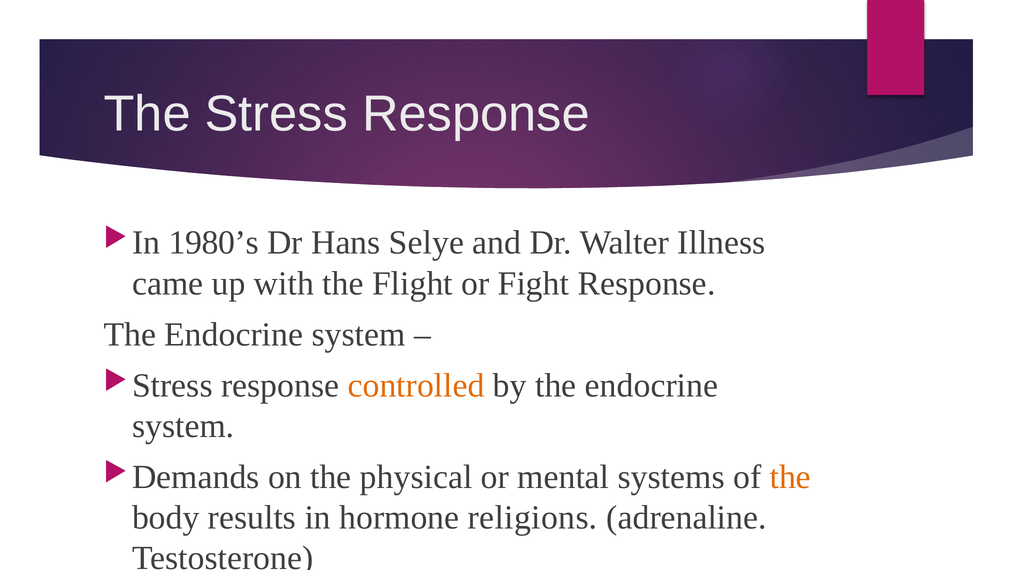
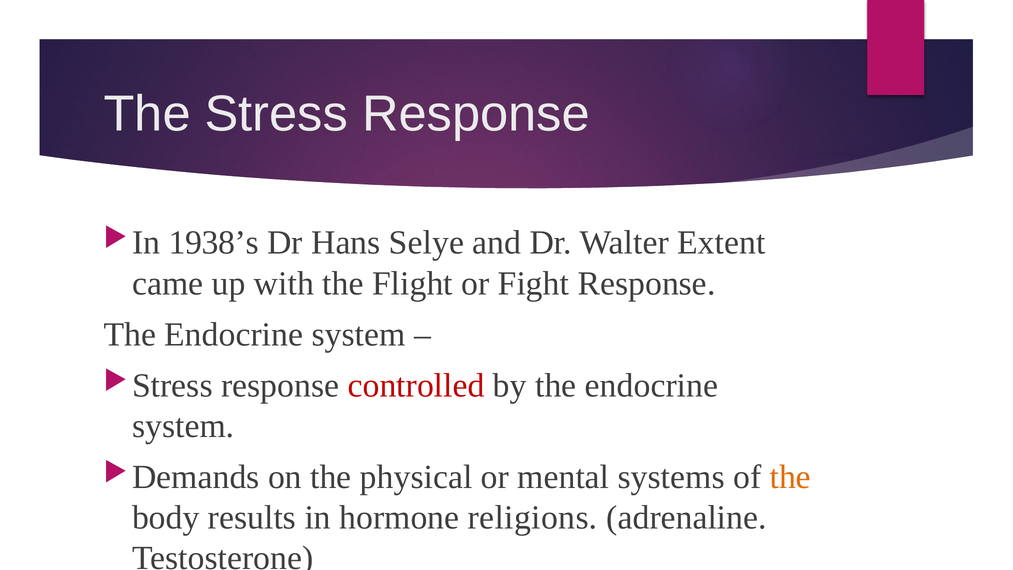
1980’s: 1980’s -> 1938’s
Illness: Illness -> Extent
controlled colour: orange -> red
